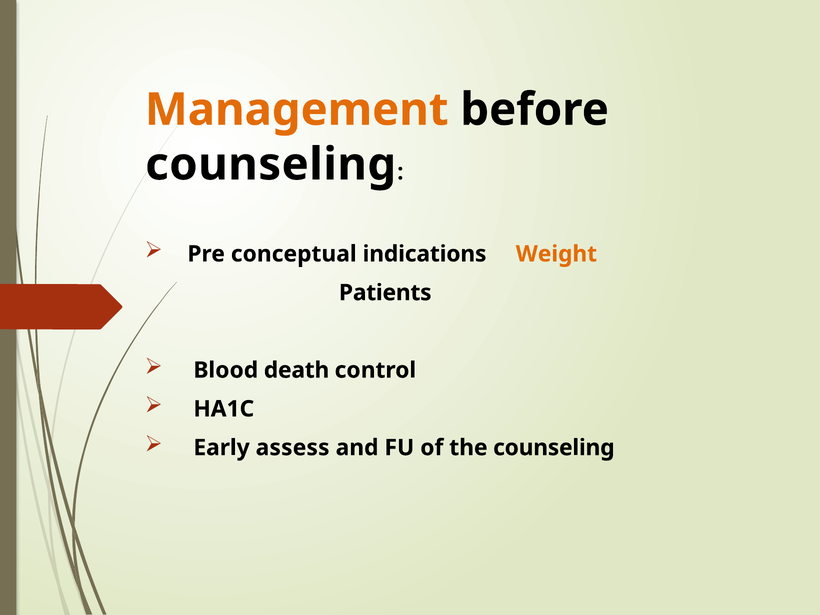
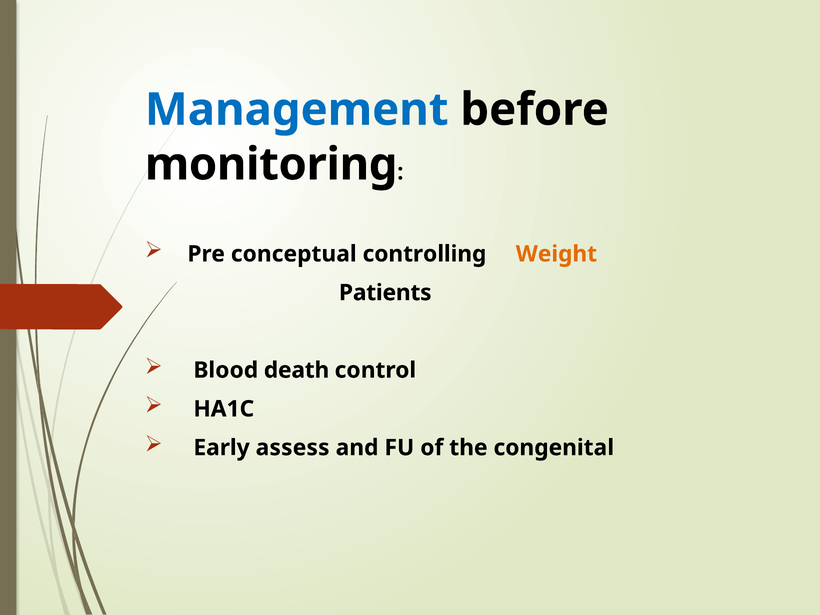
Management colour: orange -> blue
counseling at (271, 164): counseling -> monitoring
indications: indications -> controlling
the counseling: counseling -> congenital
